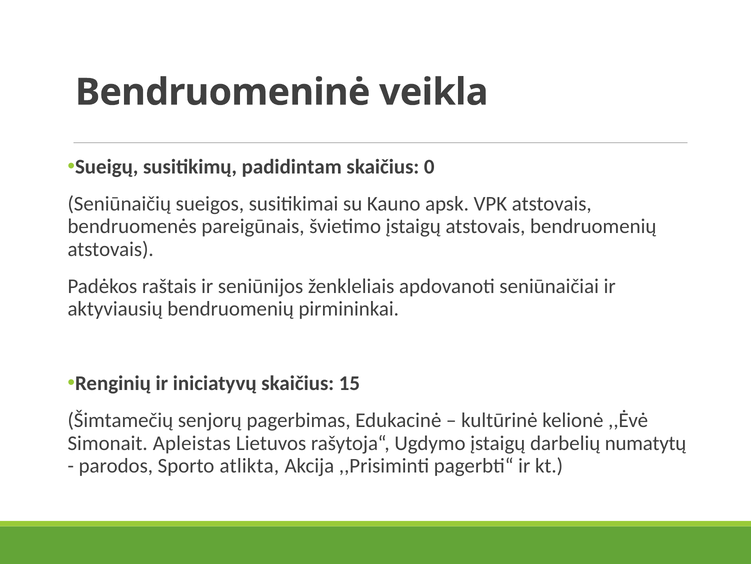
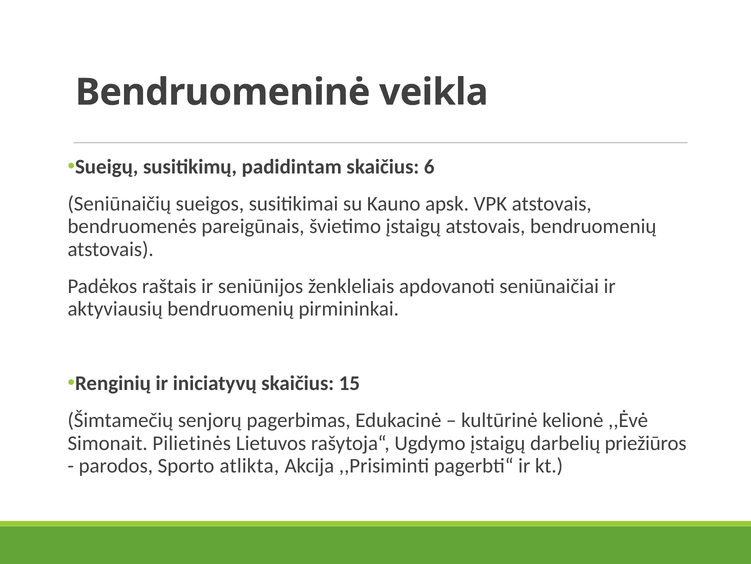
0: 0 -> 6
Apleistas: Apleistas -> Pilietinės
numatytų: numatytų -> priežiūros
